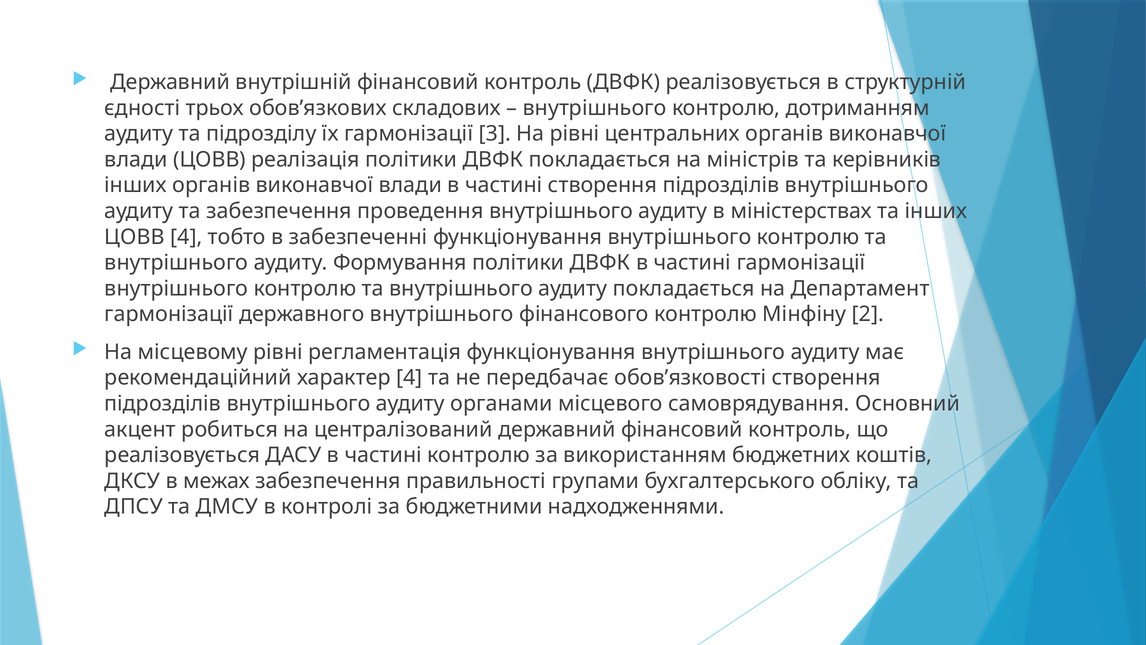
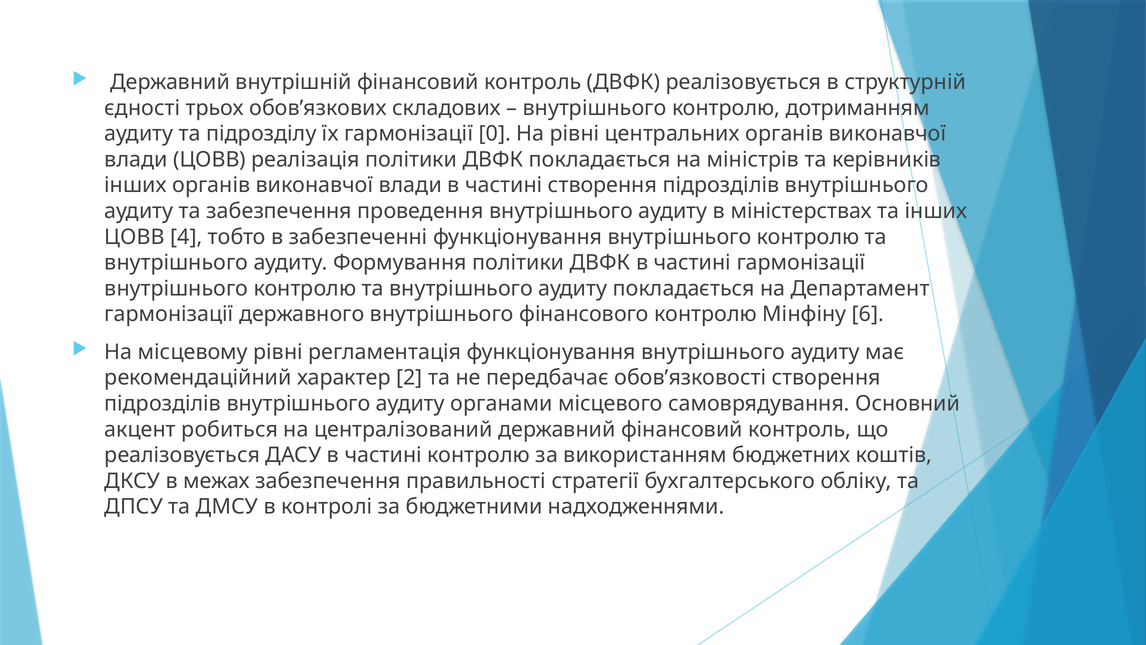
3: 3 -> 0
2: 2 -> 6
характер 4: 4 -> 2
групами: групами -> стратегії
